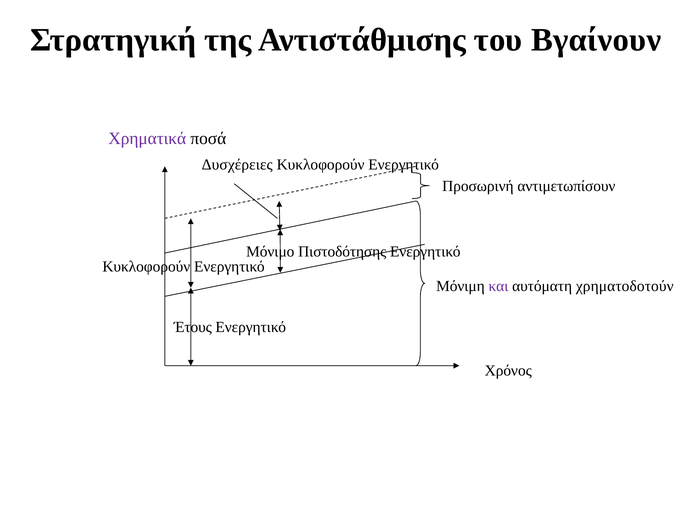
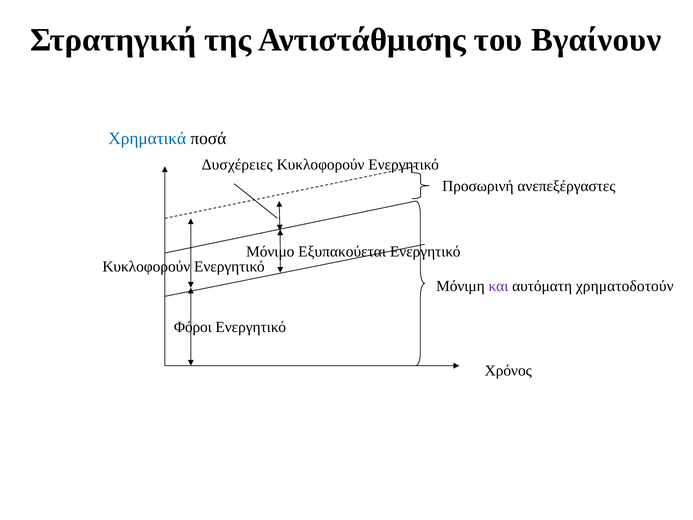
Χρηματικά colour: purple -> blue
αντιμετωπίσουν: αντιμετωπίσουν -> ανεπεξέργαστες
Πιστοδότησης: Πιστοδότησης -> Εξυπακούεται
Έτους: Έτους -> Φόροι
